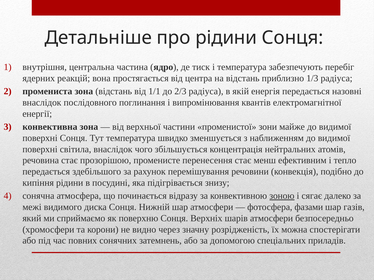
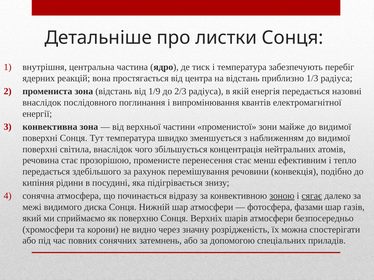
про рідини: рідини -> листки
1/1: 1/1 -> 1/9
сягає underline: none -> present
